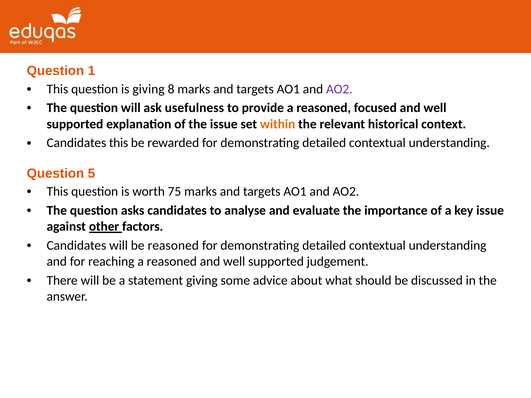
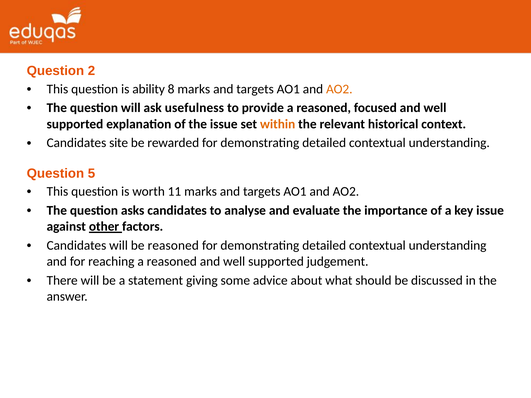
1: 1 -> 2
is giving: giving -> ability
AO2 at (339, 89) colour: purple -> orange
Candidates this: this -> site
75: 75 -> 11
